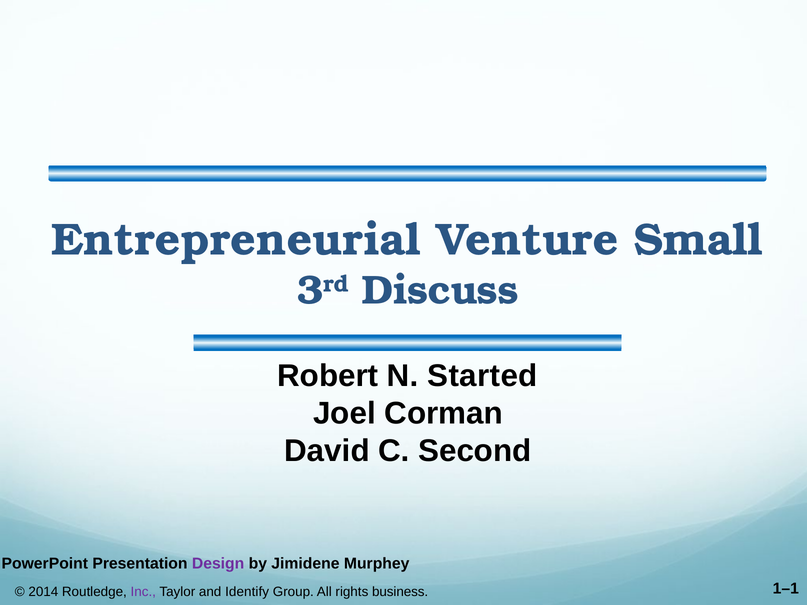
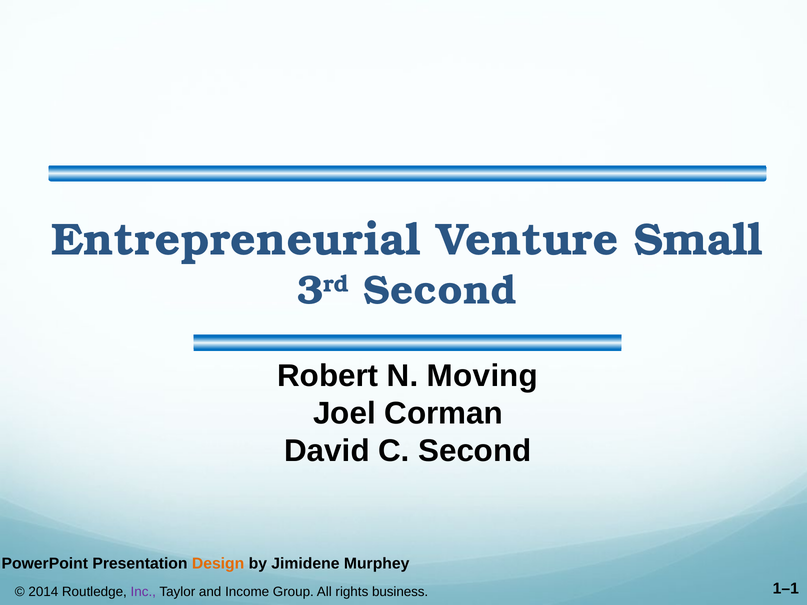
3rd Discuss: Discuss -> Second
Started: Started -> Moving
Design colour: purple -> orange
Identify: Identify -> Income
